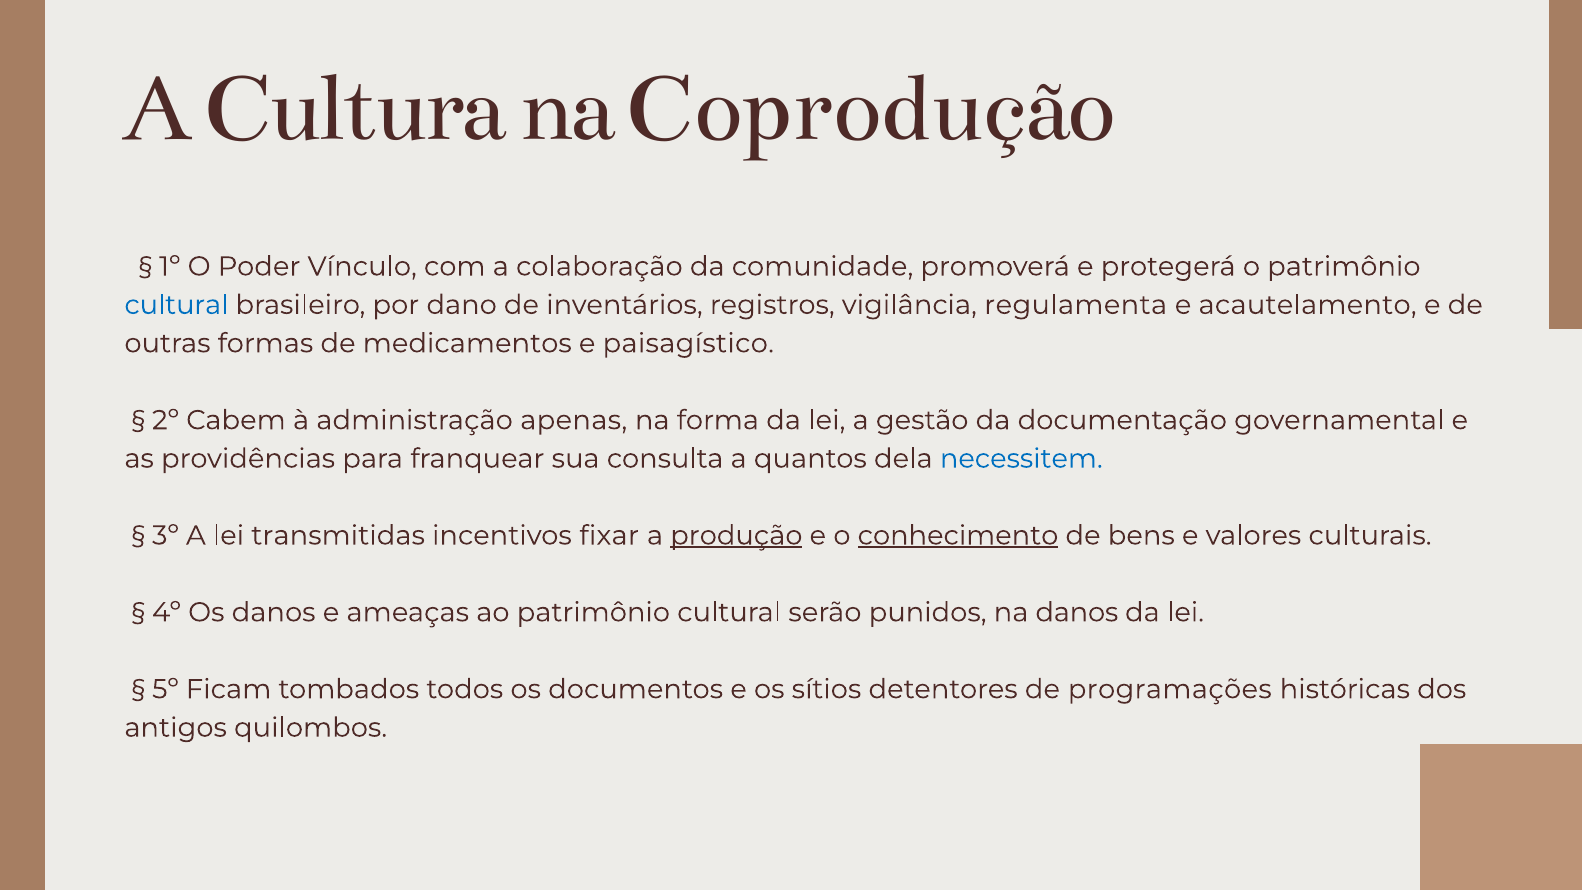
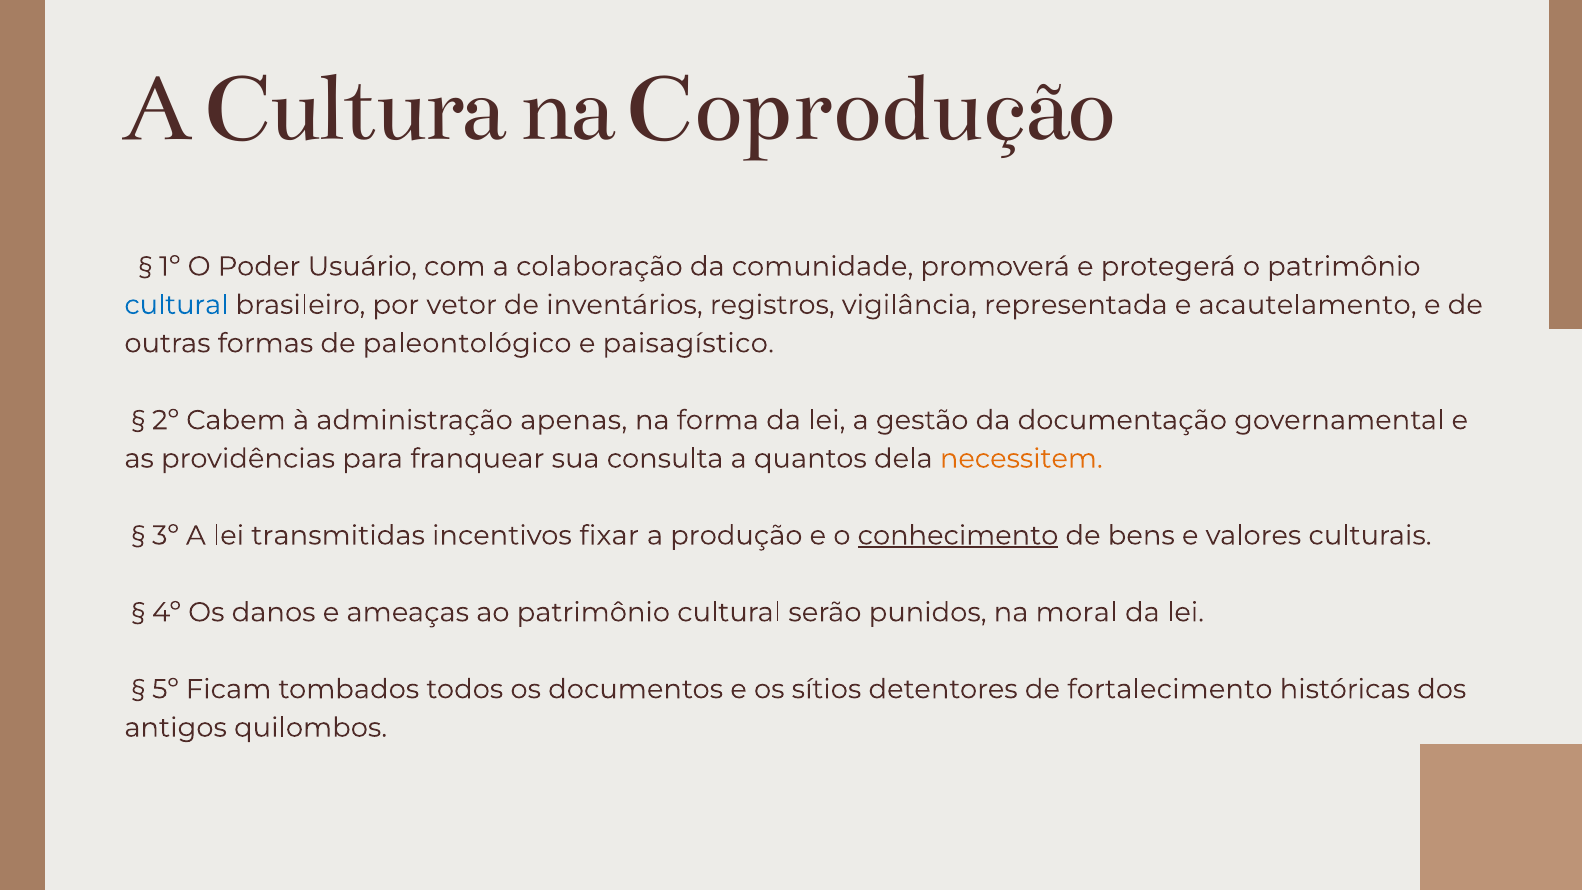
Vínculo: Vínculo -> Usuário
dano: dano -> vetor
regulamenta: regulamenta -> representada
medicamentos: medicamentos -> paleontológico
necessitem colour: blue -> orange
produção underline: present -> none
na danos: danos -> moral
programações: programações -> fortalecimento
